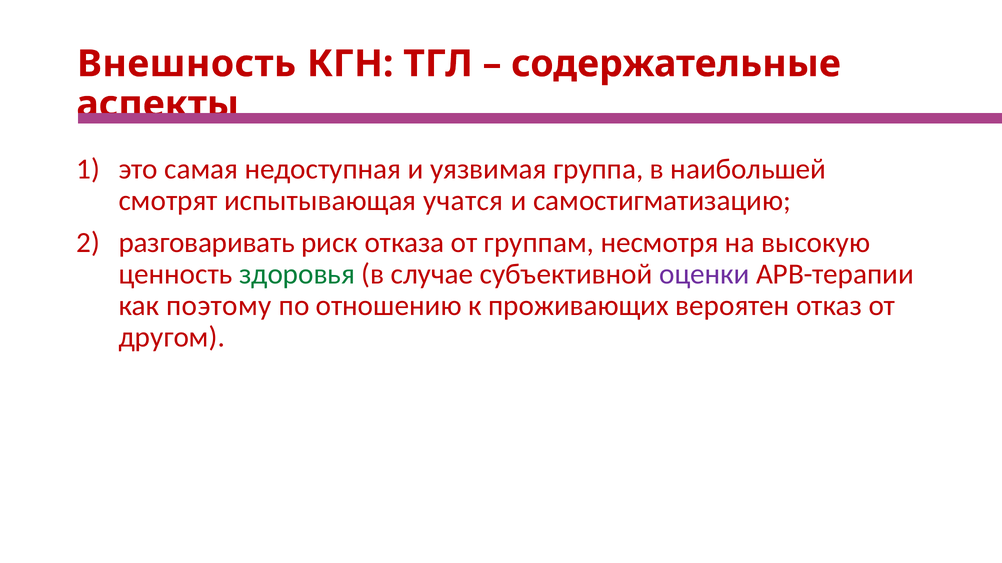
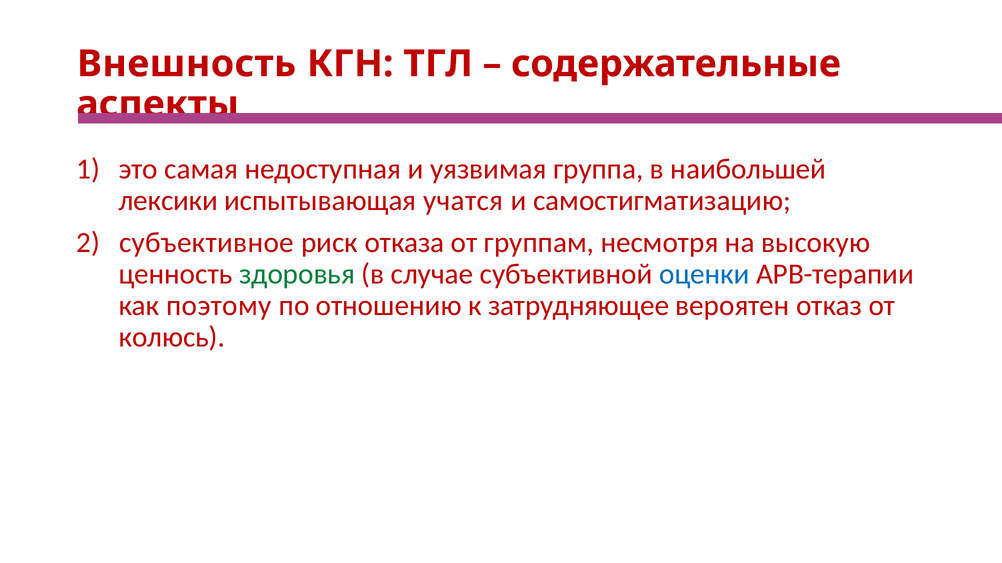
смотрят: смотрят -> лексики
разговаривать: разговаривать -> субъективное
оценки colour: purple -> blue
проживающих: проживающих -> затрудняющее
другом: другом -> колюсь
